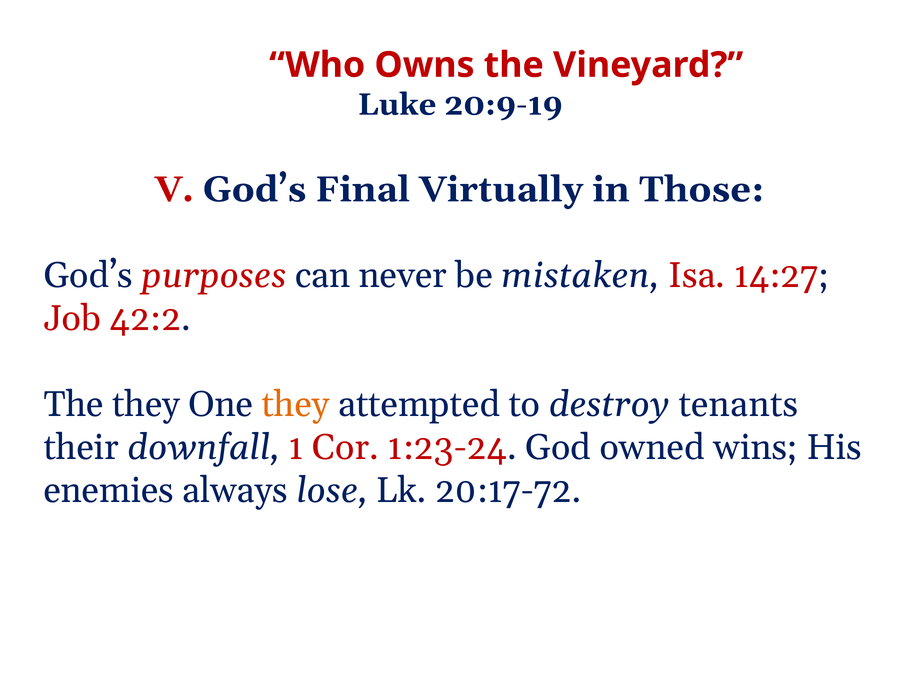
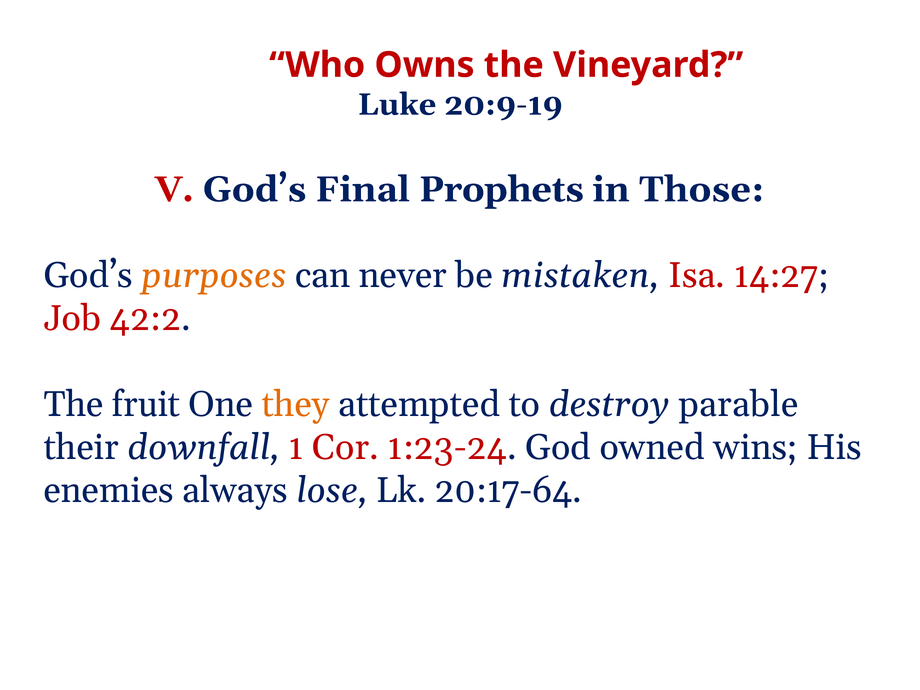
Virtually: Virtually -> Prophets
purposes colour: red -> orange
The they: they -> fruit
tenants: tenants -> parable
20:17-72: 20:17-72 -> 20:17-64
